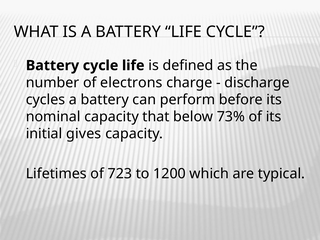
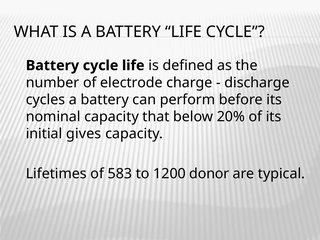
electrons: electrons -> electrode
73%: 73% -> 20%
723: 723 -> 583
which: which -> donor
